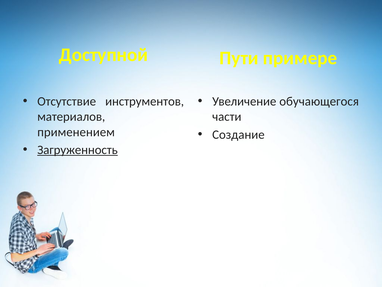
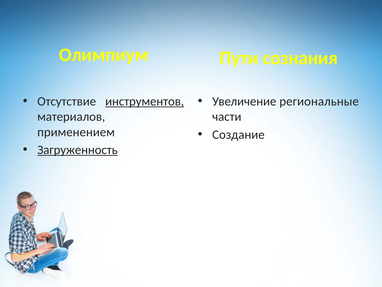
Доступной: Доступной -> Олимпиум
примере: примере -> сознания
инструментов underline: none -> present
обучающегося: обучающегося -> региональные
